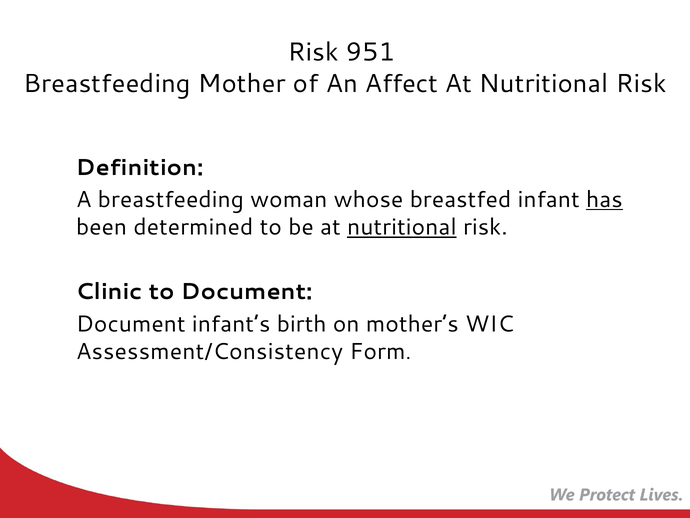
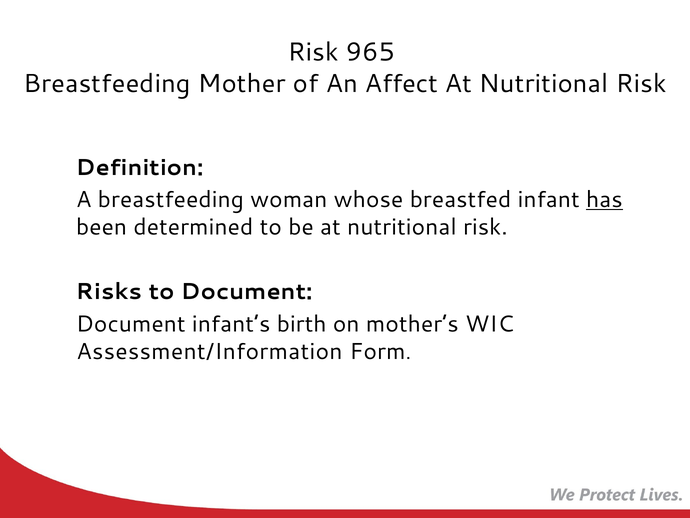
951: 951 -> 965
nutritional at (402, 227) underline: present -> none
Clinic: Clinic -> Risks
Assessment/Consistency: Assessment/Consistency -> Assessment/Information
